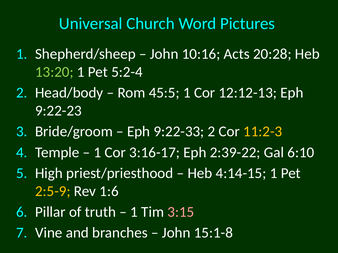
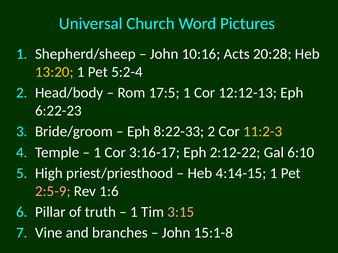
13:20 colour: light green -> yellow
45:5: 45:5 -> 17:5
9:22-23: 9:22-23 -> 6:22-23
9:22-33: 9:22-33 -> 8:22-33
2:39-22: 2:39-22 -> 2:12-22
2:5-9 colour: yellow -> pink
